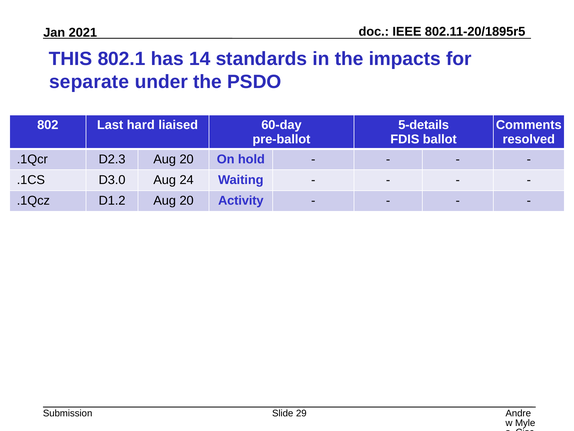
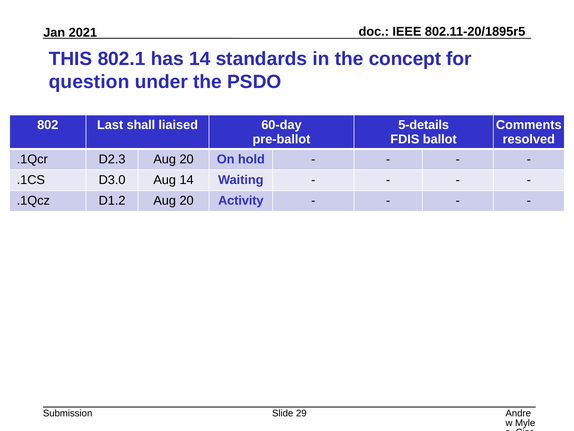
impacts: impacts -> concept
separate: separate -> question
hard: hard -> shall
Aug 24: 24 -> 14
